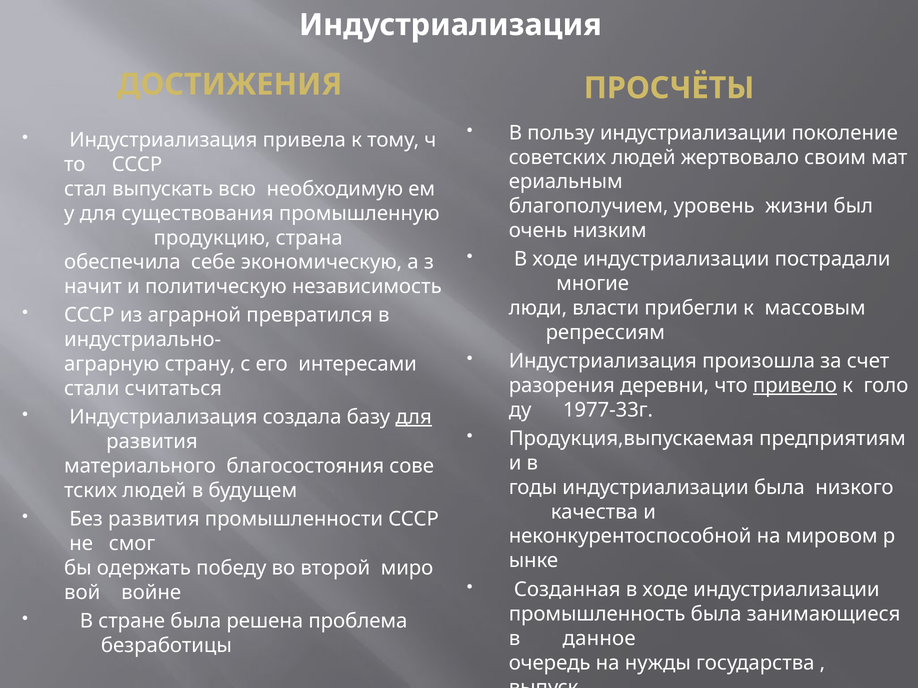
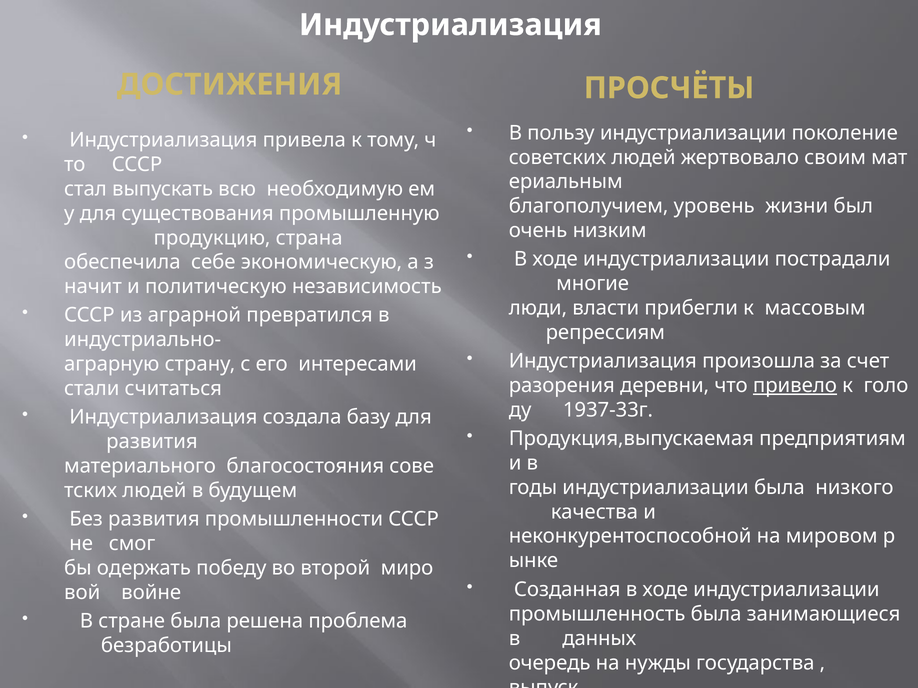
1977-33г: 1977-33г -> 1937-33г
для at (414, 417) underline: present -> none
данное: данное -> данных
